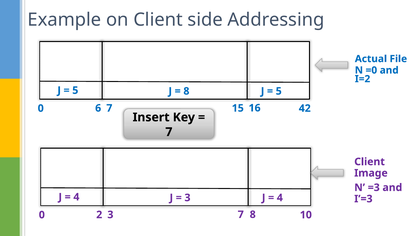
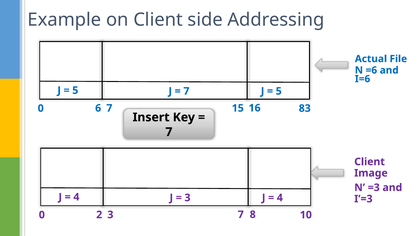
=0: =0 -> =6
I=2: I=2 -> I=6
8 at (186, 91): 8 -> 7
42: 42 -> 83
